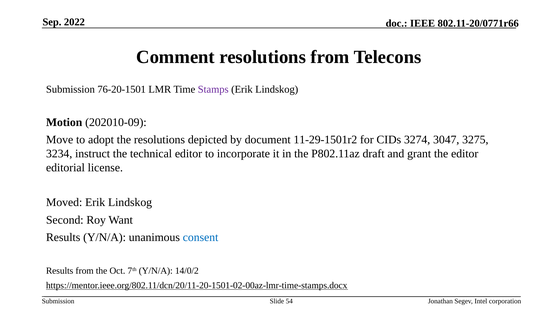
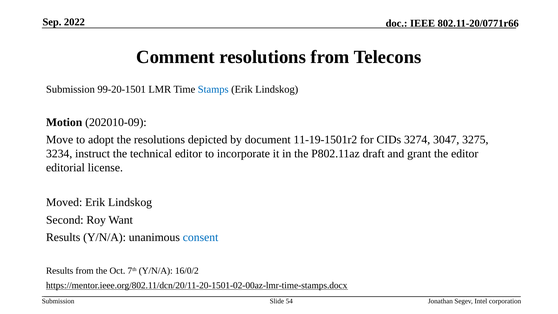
76-20-1501: 76-20-1501 -> 99-20-1501
Stamps colour: purple -> blue
11-29-1501r2: 11-29-1501r2 -> 11-19-1501r2
14/0/2: 14/0/2 -> 16/0/2
